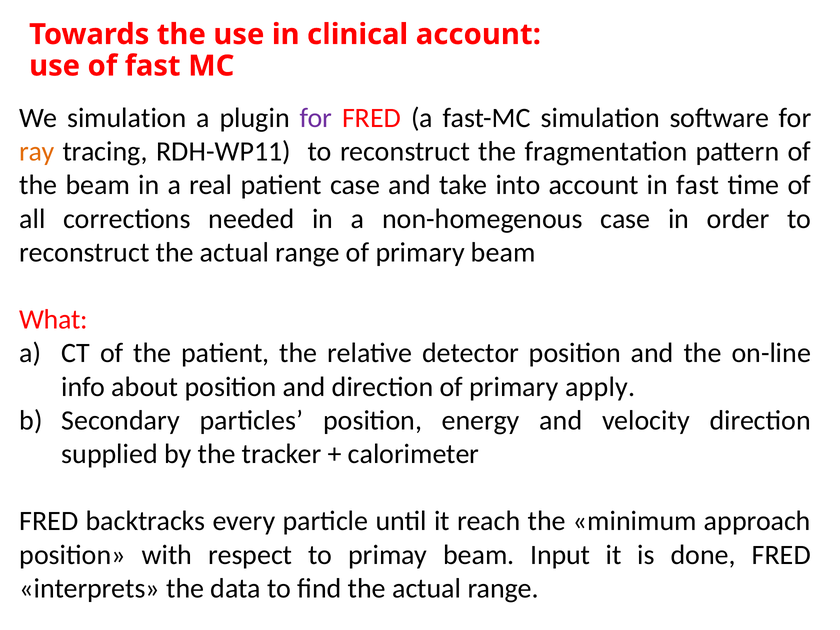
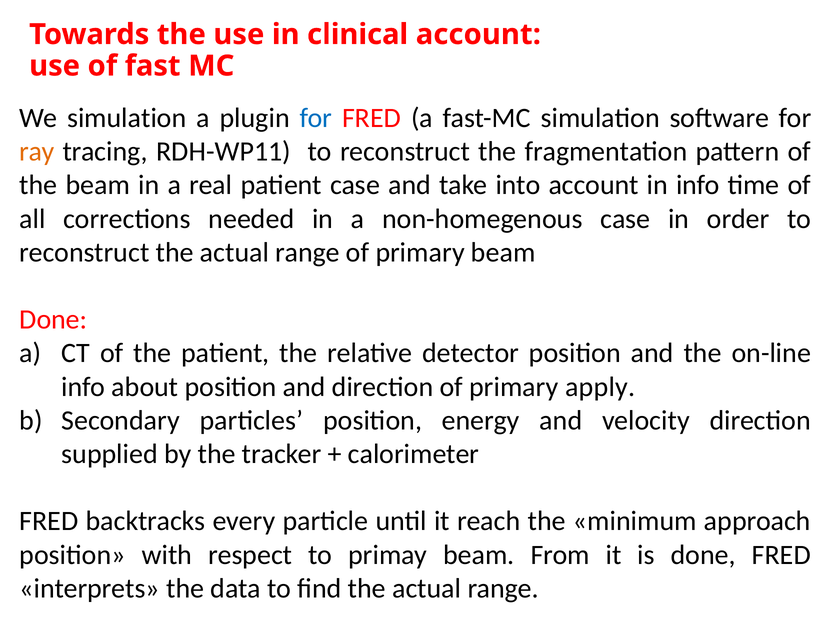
for at (316, 118) colour: purple -> blue
in fast: fast -> info
What at (54, 320): What -> Done
Input: Input -> From
